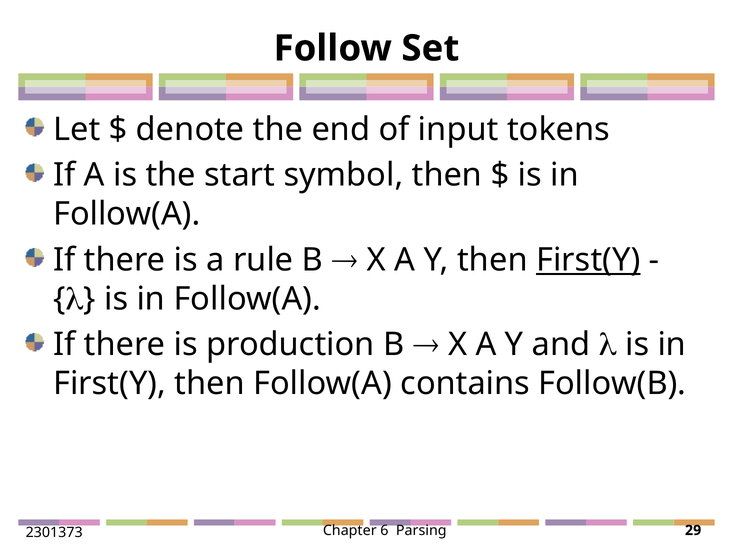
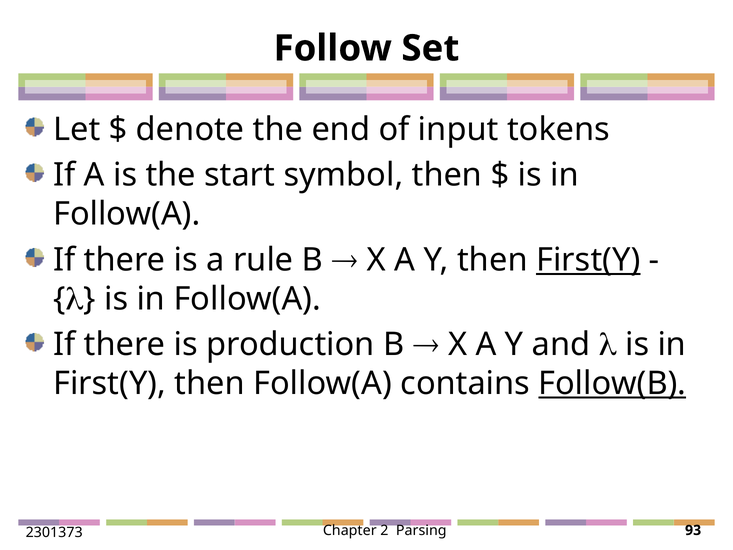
Follow(B underline: none -> present
6: 6 -> 2
29: 29 -> 93
